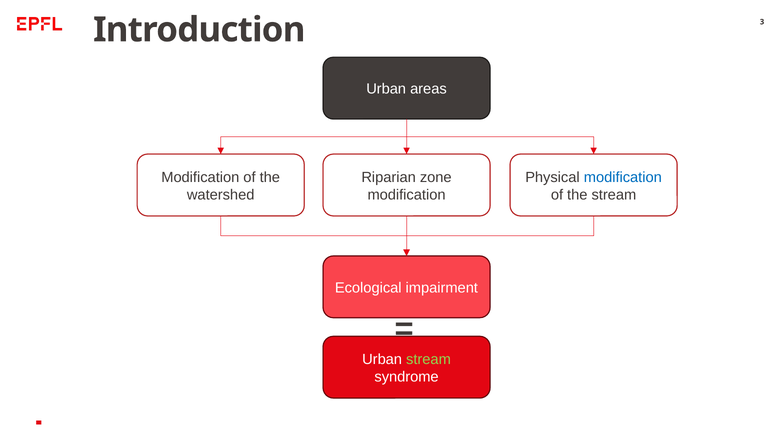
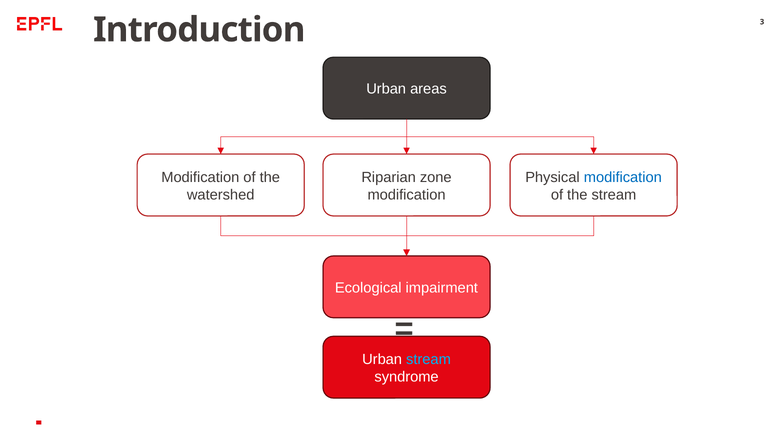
stream at (428, 359) colour: light green -> light blue
